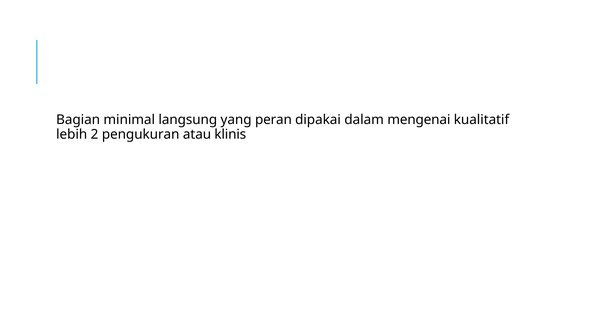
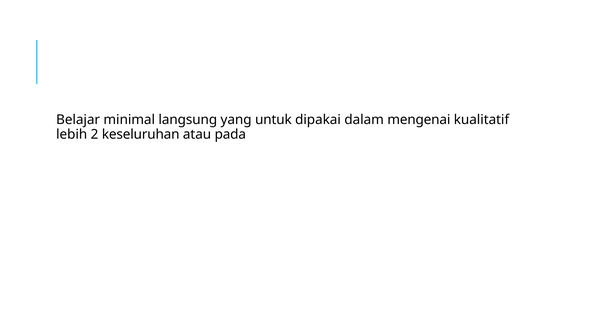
Bagian: Bagian -> Belajar
peran: peran -> untuk
pengukuran: pengukuran -> keseluruhan
klinis: klinis -> pada
